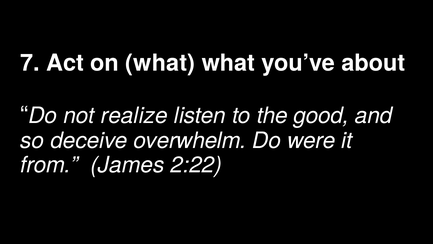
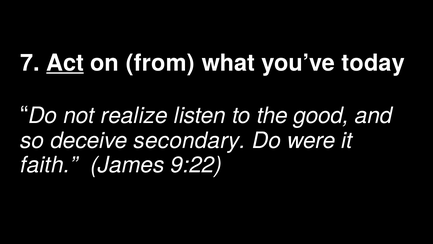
Act underline: none -> present
on what: what -> from
about: about -> today
overwhelm: overwhelm -> secondary
from: from -> faith
2:22: 2:22 -> 9:22
